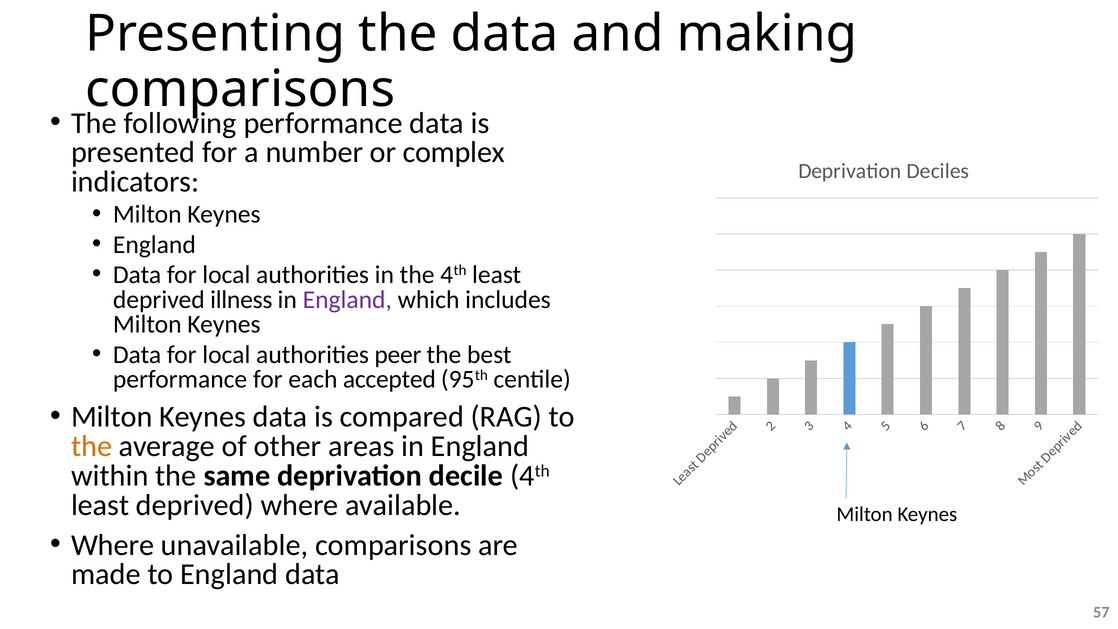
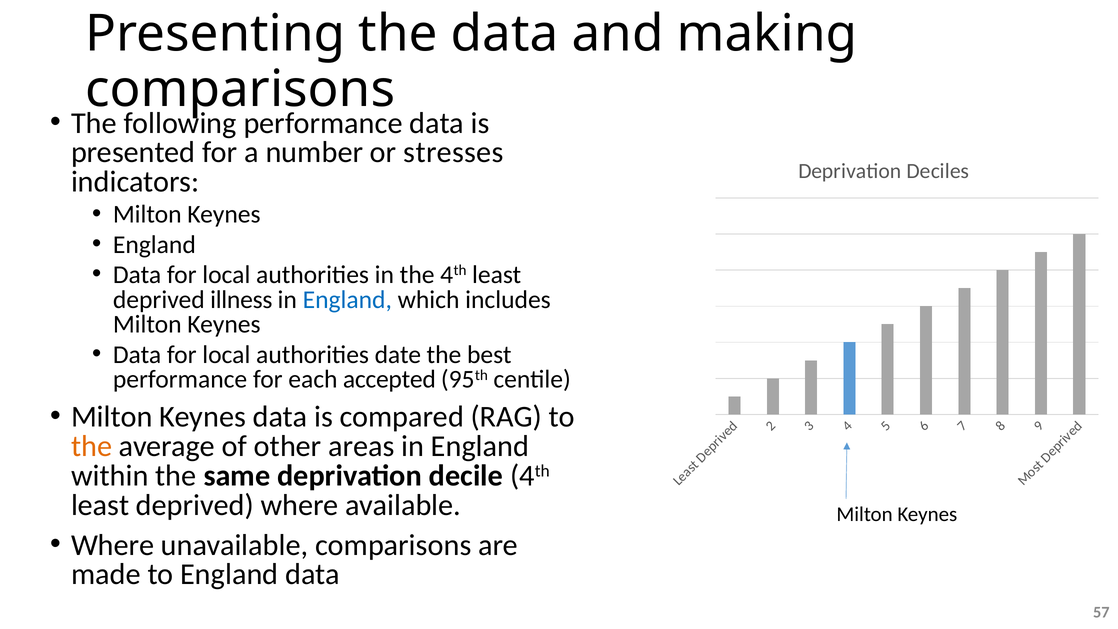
complex: complex -> stresses
England at (347, 300) colour: purple -> blue
peer: peer -> date
